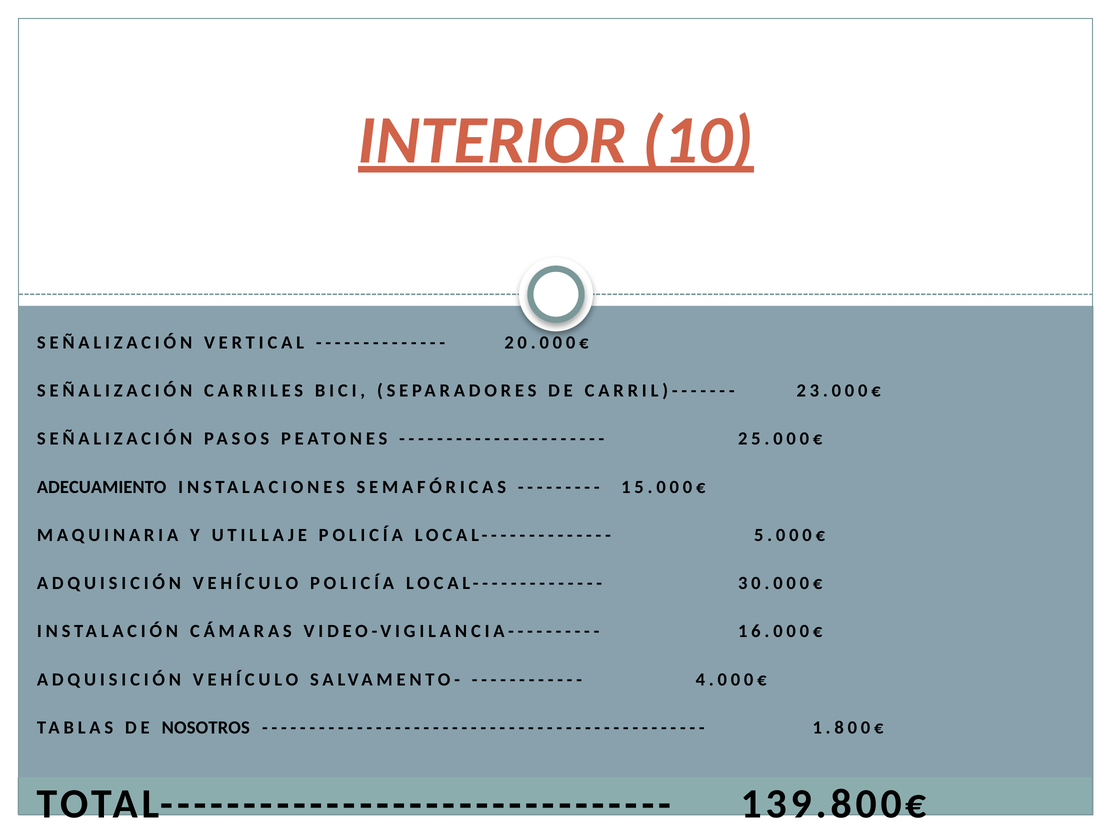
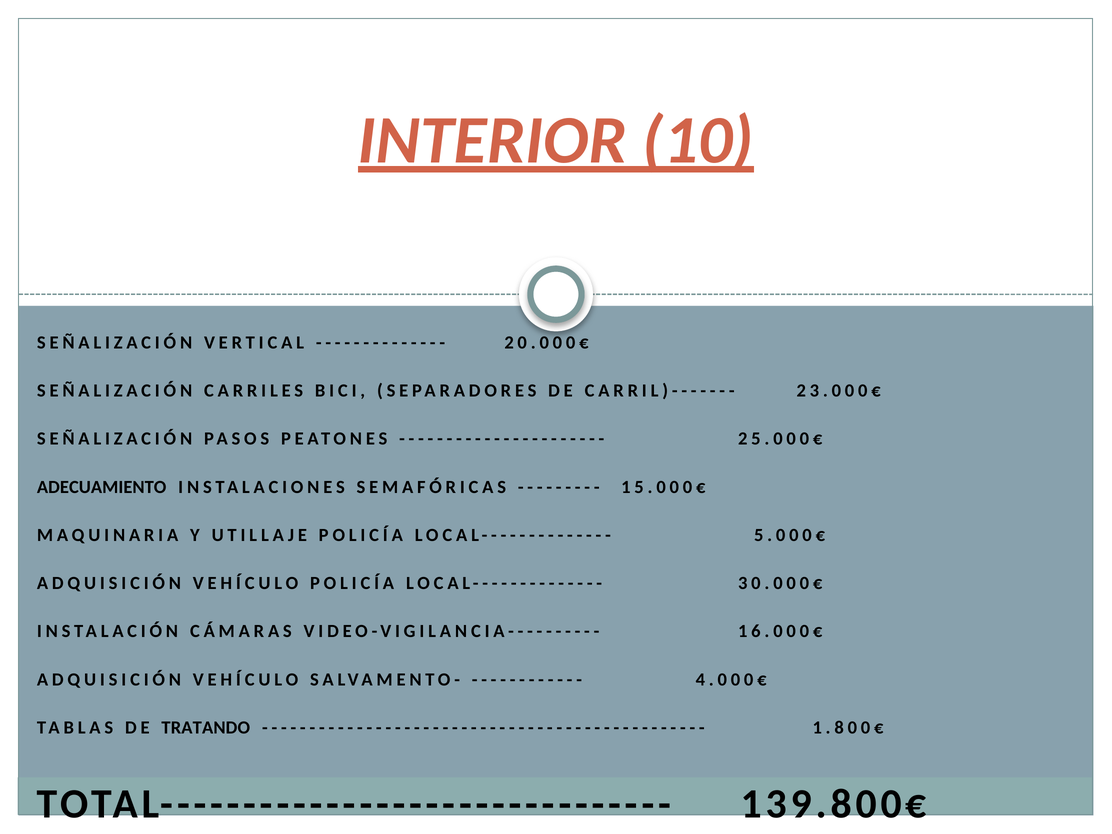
NOSOTROS: NOSOTROS -> TRATANDO
